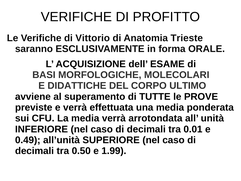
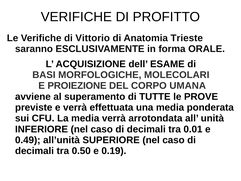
DIDATTICHE: DIDATTICHE -> PROIEZIONE
ULTIMO: ULTIMO -> UMANA
1.99: 1.99 -> 0.19
